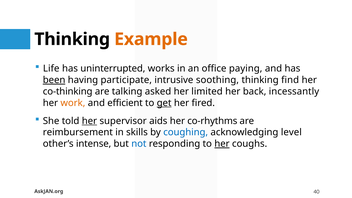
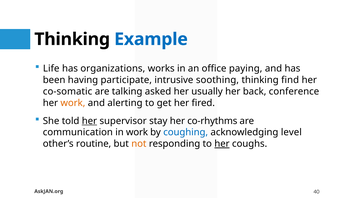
Example colour: orange -> blue
uninterrupted: uninterrupted -> organizations
been underline: present -> none
co-thinking: co-thinking -> co-somatic
limited: limited -> usually
incessantly: incessantly -> conference
efficient: efficient -> alerting
get underline: present -> none
aids: aids -> stay
reimbursement: reimbursement -> communication
in skills: skills -> work
intense: intense -> routine
not colour: blue -> orange
